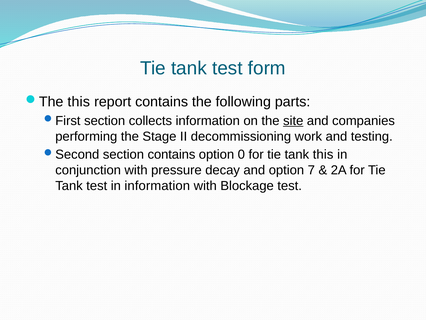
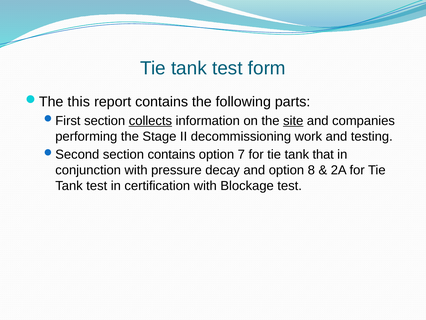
collects underline: none -> present
0: 0 -> 7
tank this: this -> that
7: 7 -> 8
in information: information -> certification
